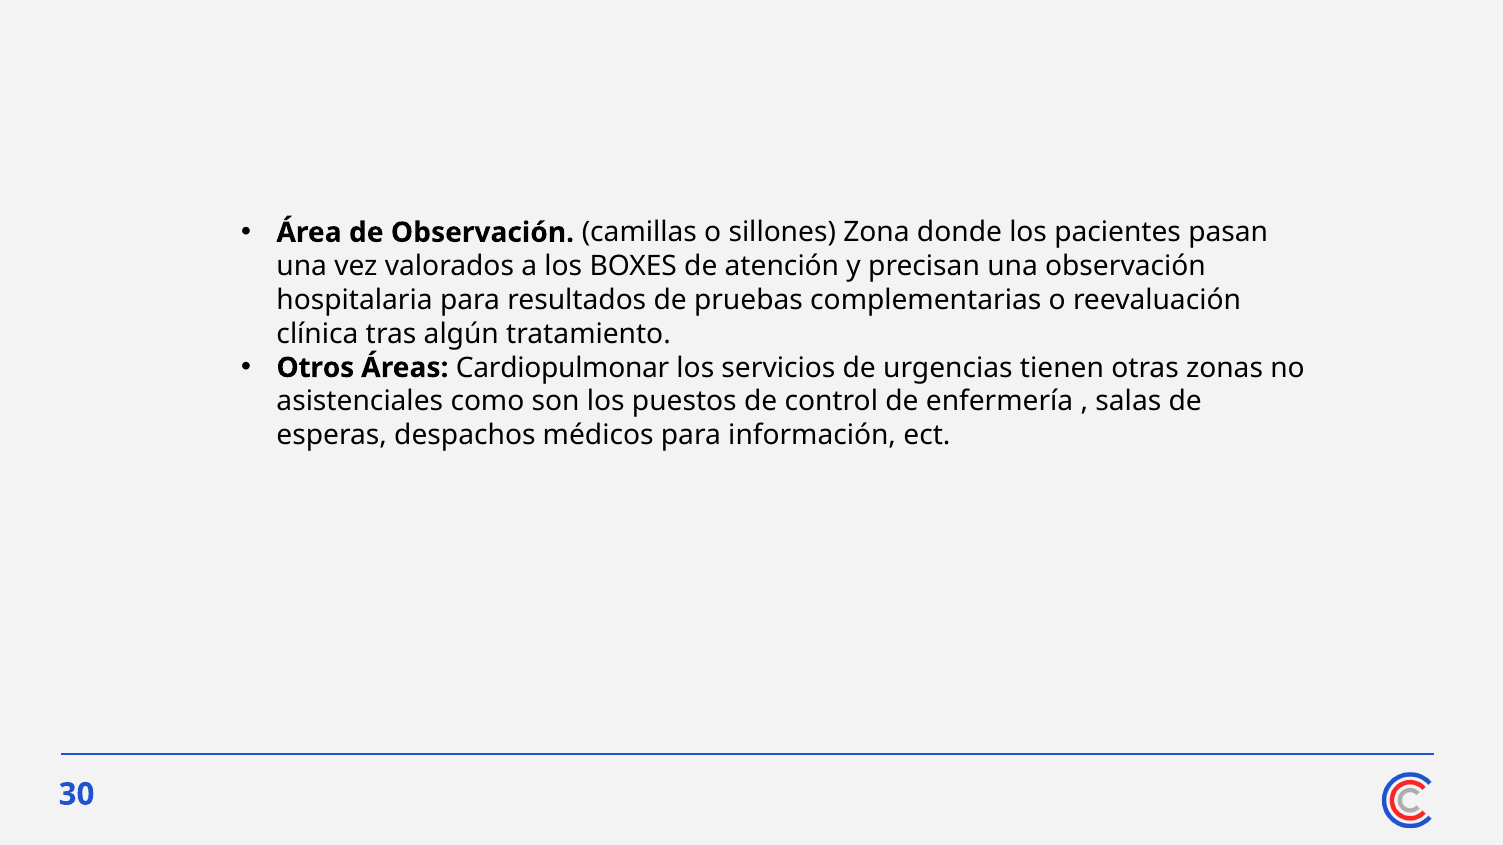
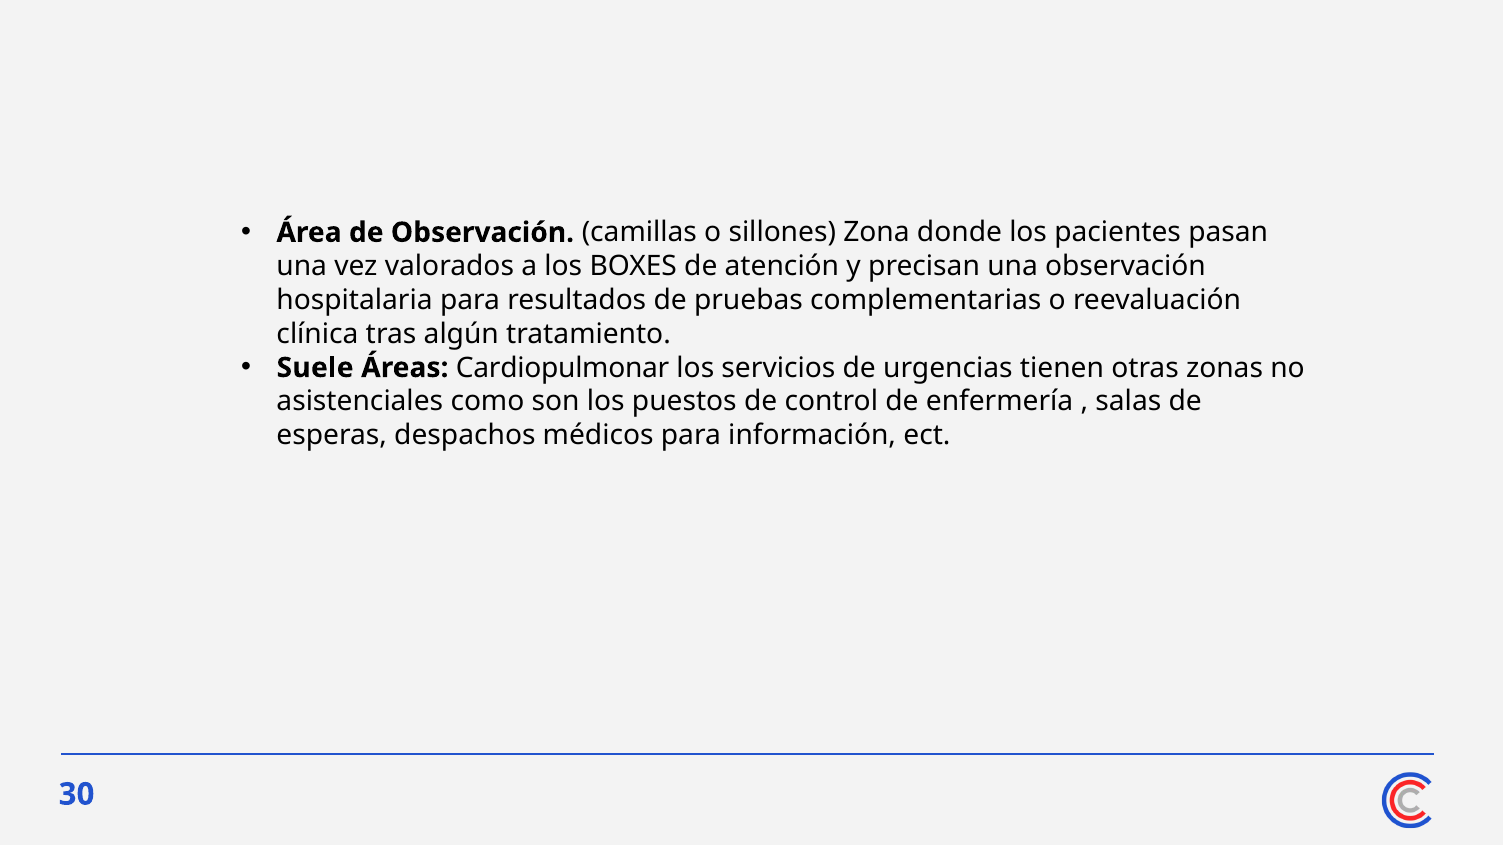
Otros: Otros -> Suele
